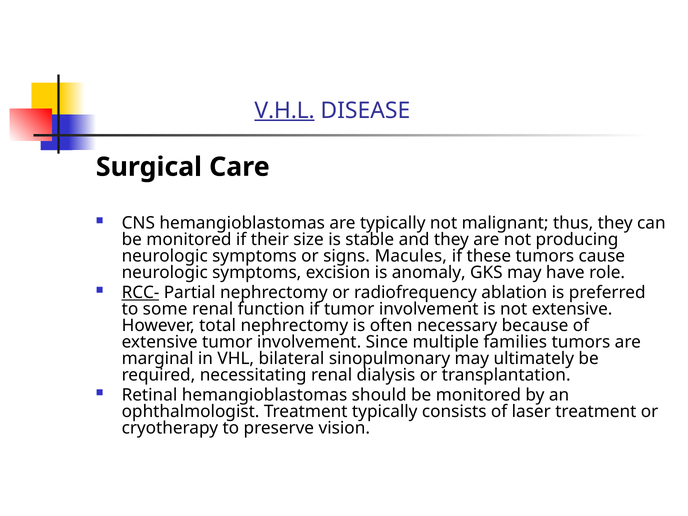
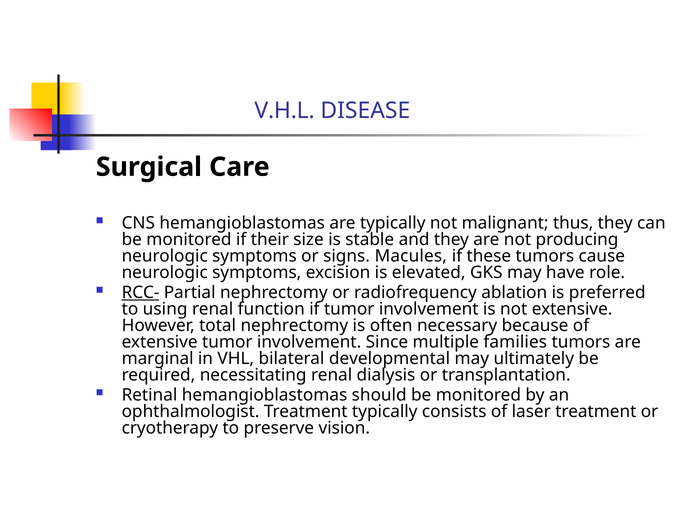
V.H.L underline: present -> none
anomaly: anomaly -> elevated
some: some -> using
sinopulmonary: sinopulmonary -> developmental
